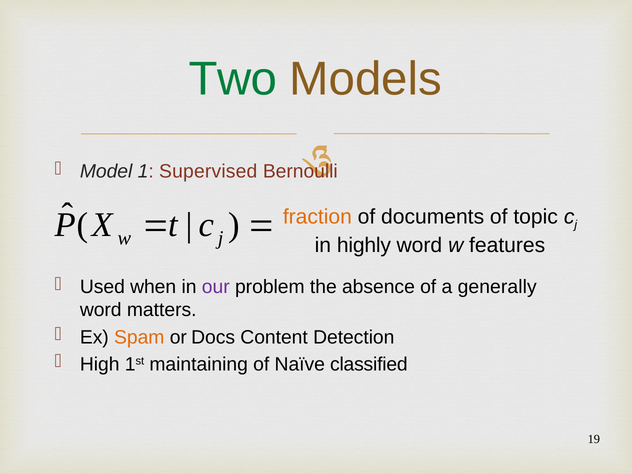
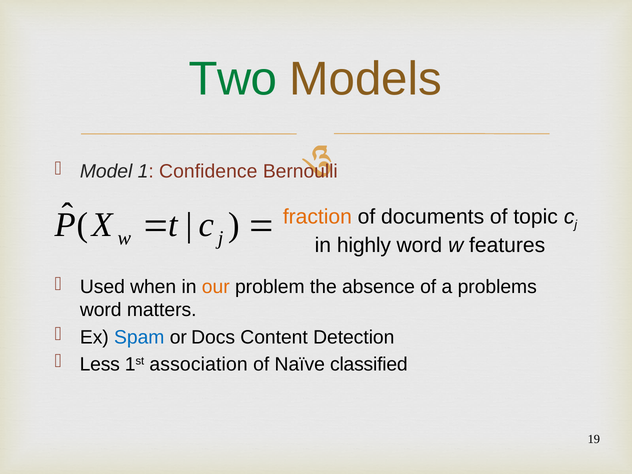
Supervised: Supervised -> Confidence
our colour: purple -> orange
generally: generally -> problems
Spam colour: orange -> blue
High: High -> Less
maintaining: maintaining -> association
